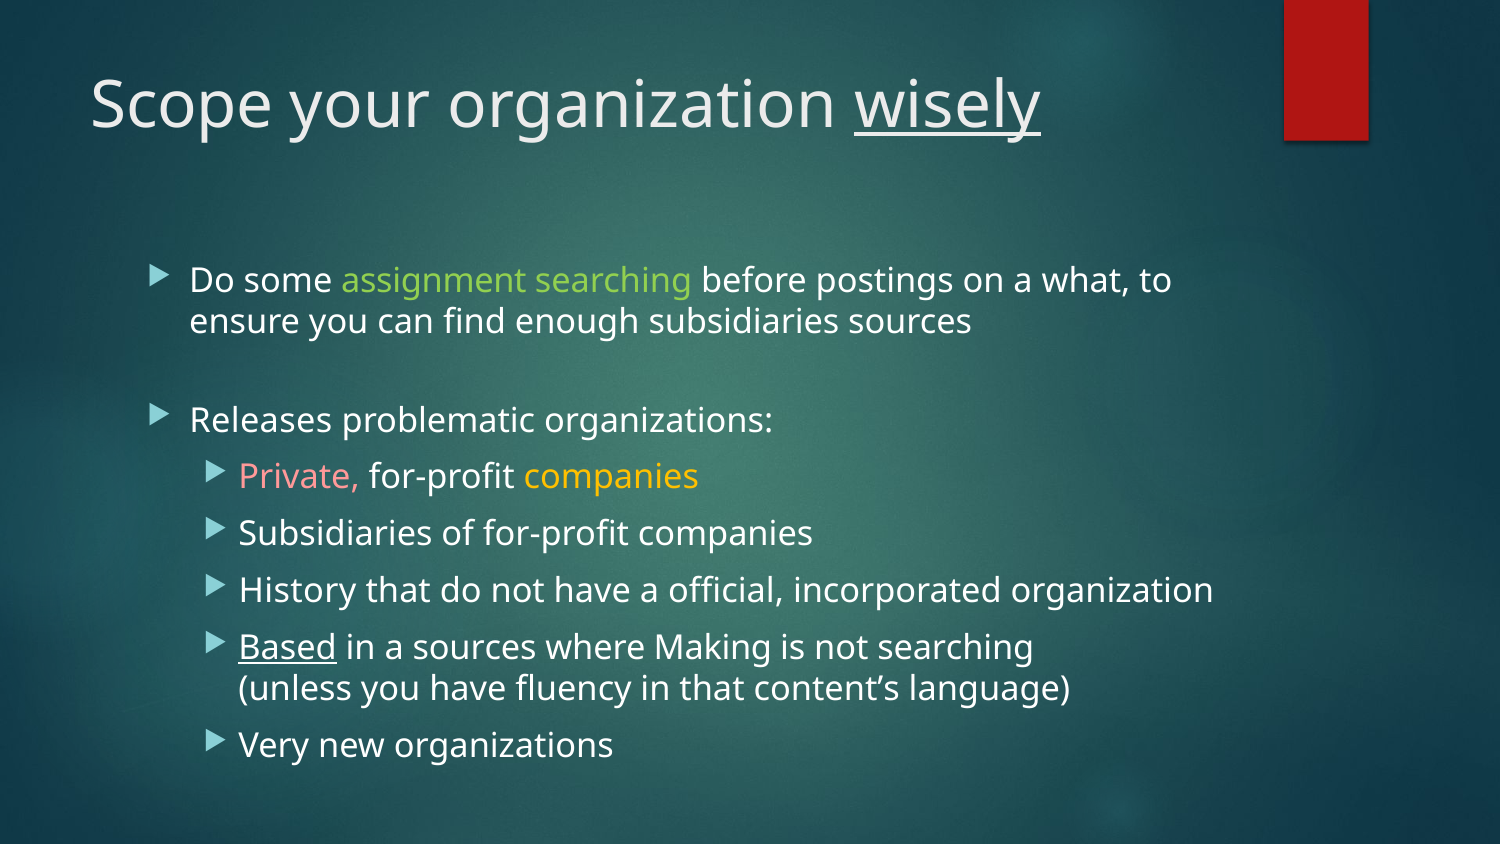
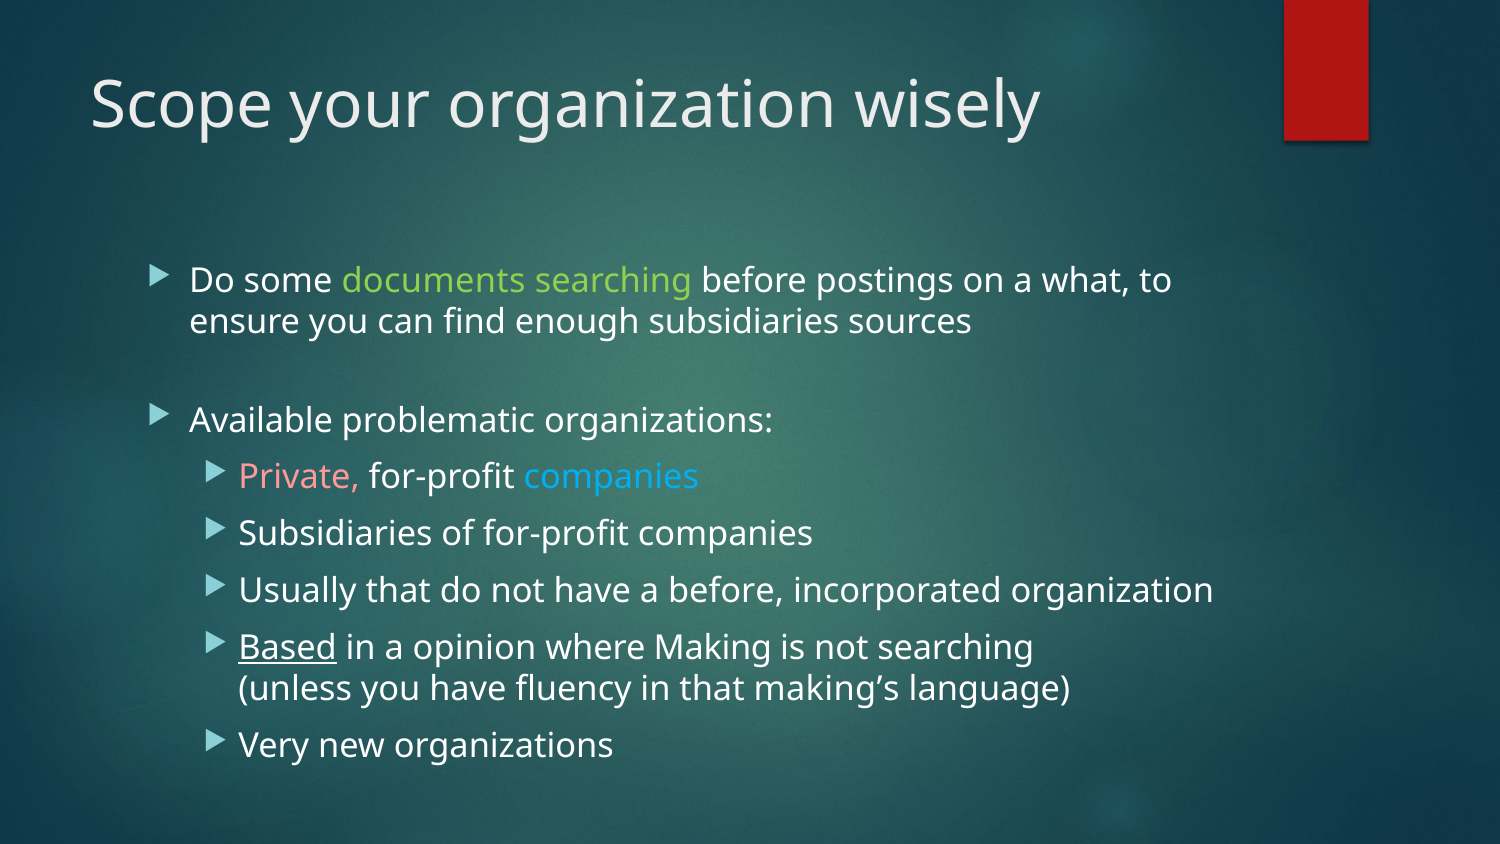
wisely underline: present -> none
assignment: assignment -> documents
Releases: Releases -> Available
companies at (611, 477) colour: yellow -> light blue
History: History -> Usually
a official: official -> before
a sources: sources -> opinion
content’s: content’s -> making’s
